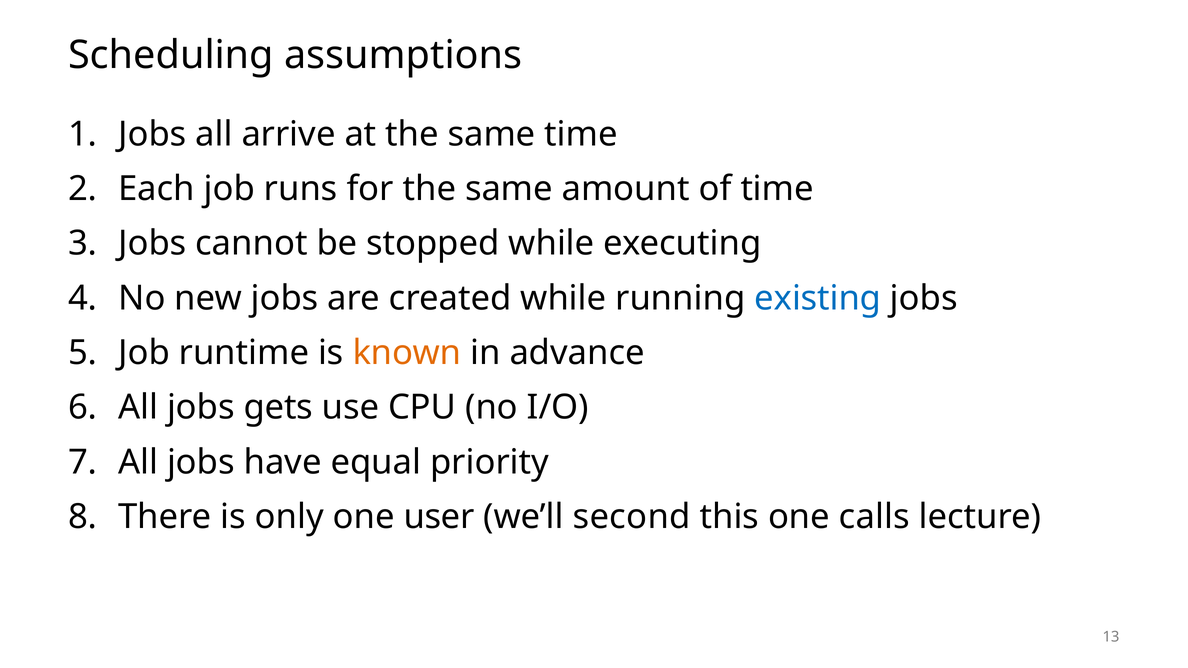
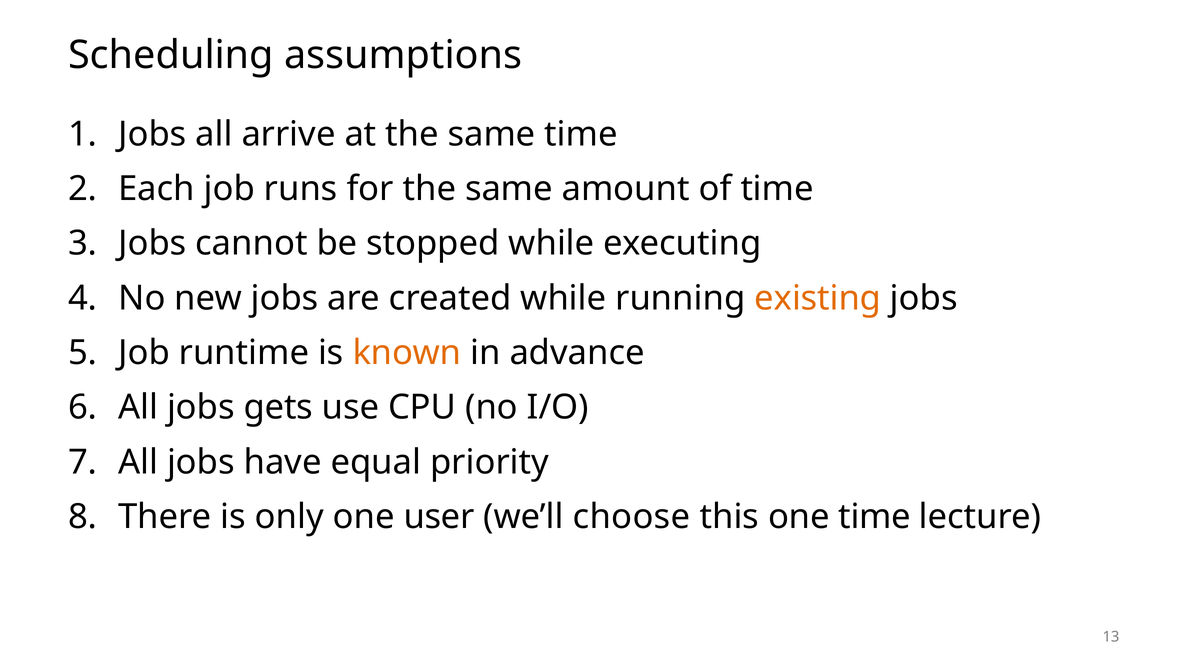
existing colour: blue -> orange
second: second -> choose
one calls: calls -> time
